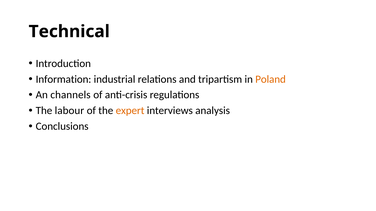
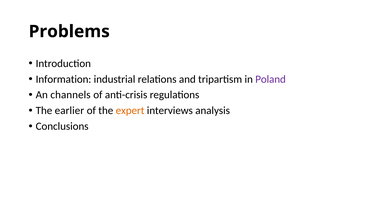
Technical: Technical -> Problems
Poland colour: orange -> purple
labour: labour -> earlier
